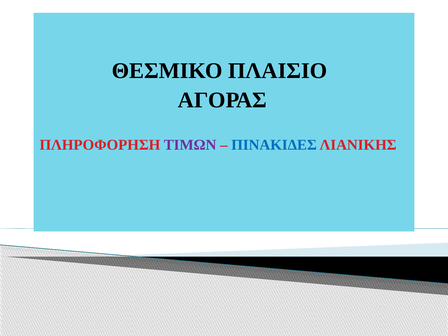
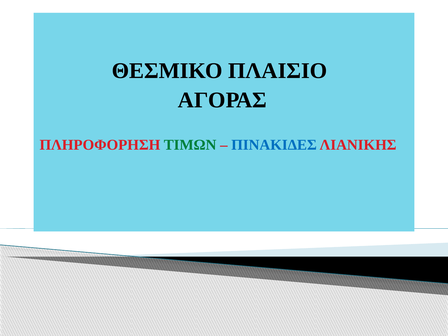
ΤΙΜΩΝ colour: purple -> green
